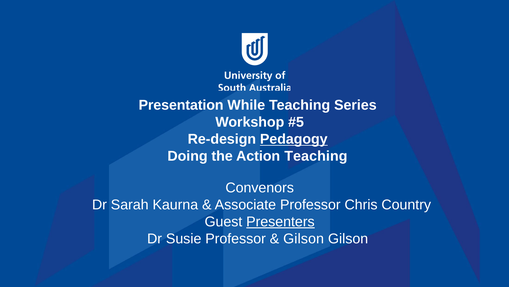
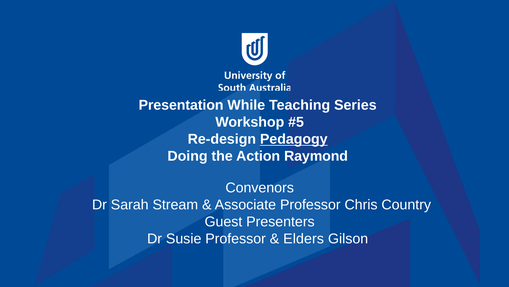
Action Teaching: Teaching -> Raymond
Kaurna: Kaurna -> Stream
Presenters underline: present -> none
Gilson at (304, 238): Gilson -> Elders
